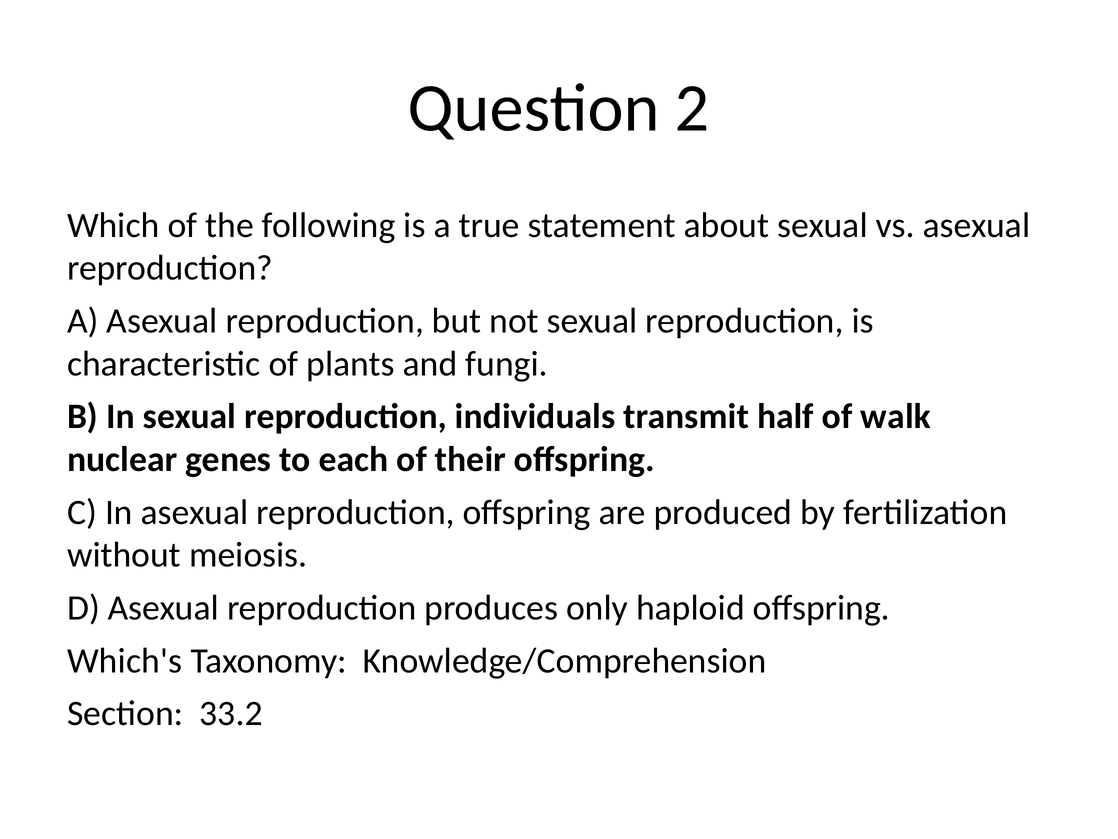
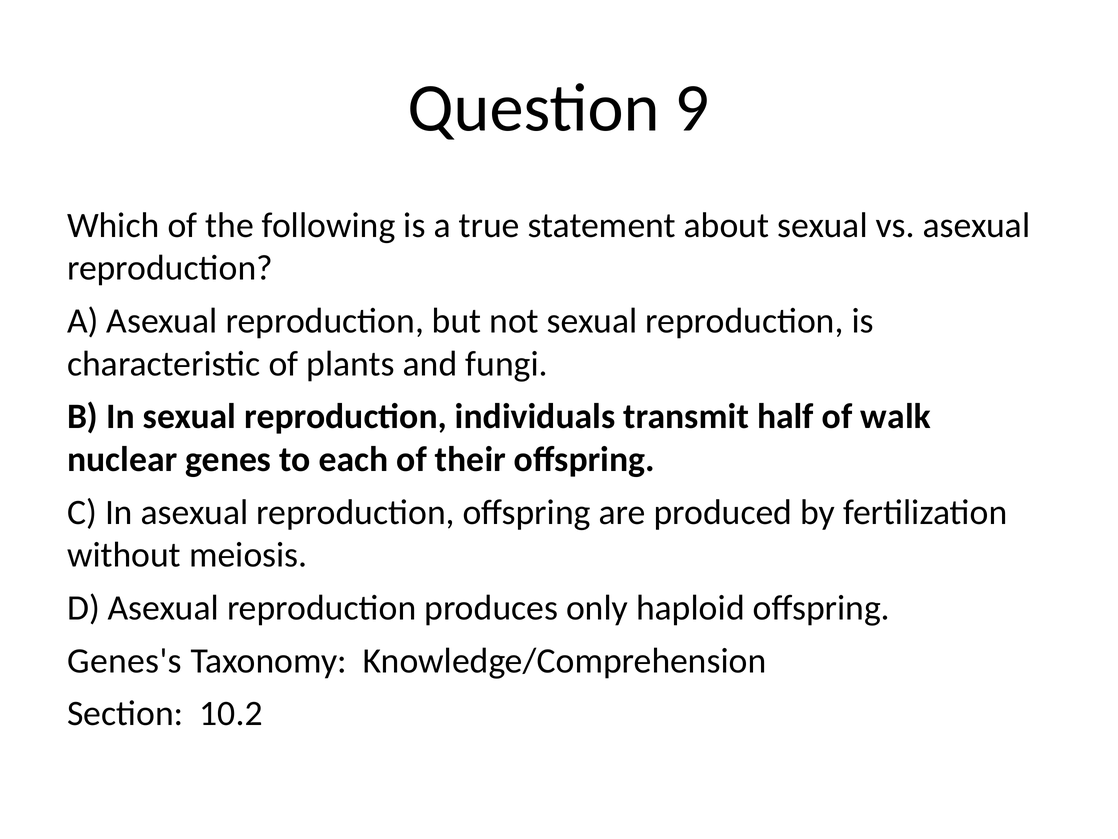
2: 2 -> 9
Which's: Which's -> Genes's
33.2: 33.2 -> 10.2
